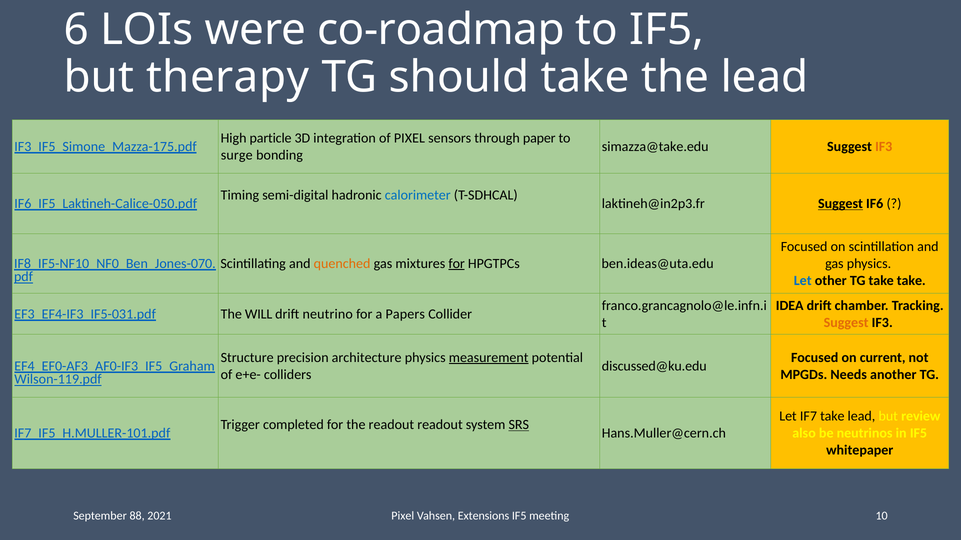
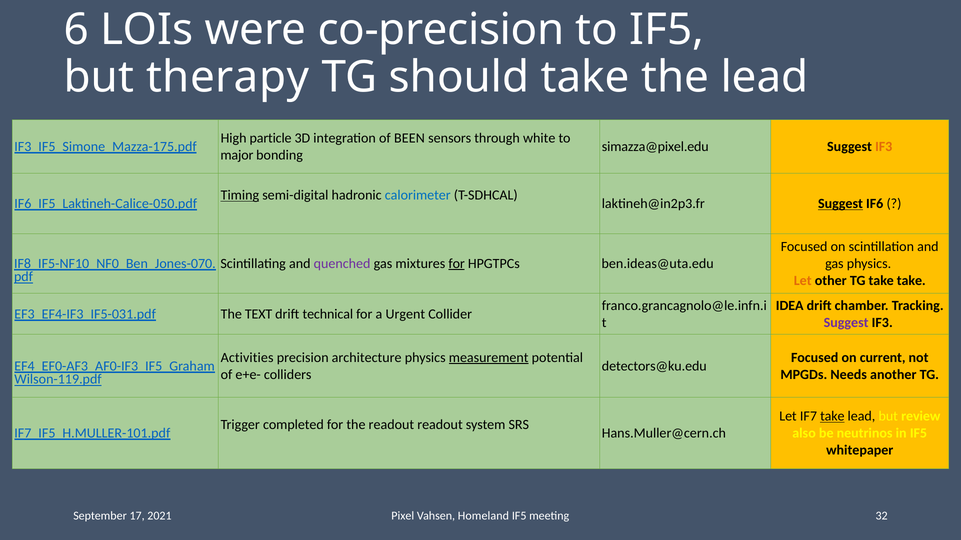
co-roadmap: co-roadmap -> co-precision
of PIXEL: PIXEL -> BEEN
paper: paper -> white
simazza@take.edu: simazza@take.edu -> simazza@pixel.edu
surge: surge -> major
Timing underline: none -> present
quenched colour: orange -> purple
Let at (803, 281) colour: blue -> orange
WILL: WILL -> TEXT
neutrino: neutrino -> technical
Papers: Papers -> Urgent
Suggest at (846, 323) colour: orange -> purple
Structure: Structure -> Activities
discussed@ku.edu: discussed@ku.edu -> detectors@ku.edu
take at (832, 417) underline: none -> present
SRS underline: present -> none
Extensions: Extensions -> Homeland
10: 10 -> 32
88: 88 -> 17
